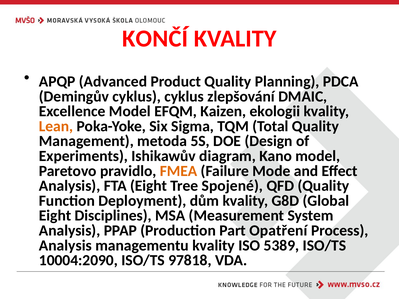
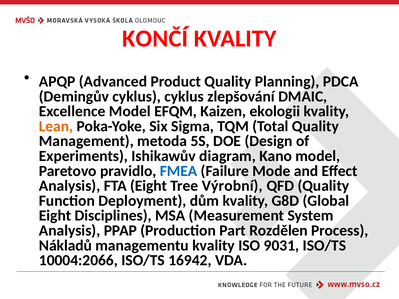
FMEA colour: orange -> blue
Spojené: Spojené -> Výrobní
Opatření: Opatření -> Rozdělen
Analysis at (65, 246): Analysis -> Nákladů
5389: 5389 -> 9031
10004:2090: 10004:2090 -> 10004:2066
97818: 97818 -> 16942
